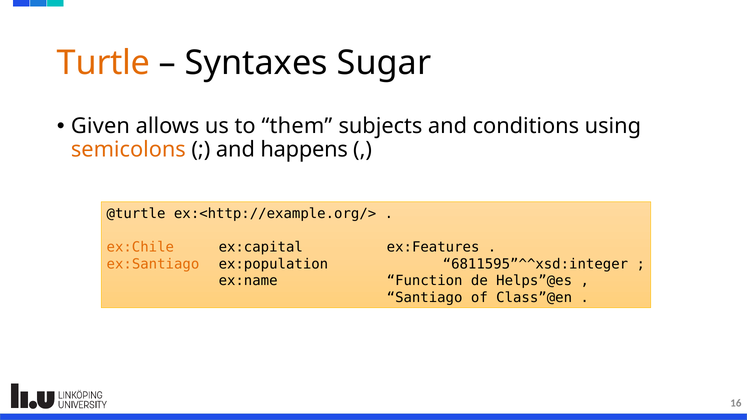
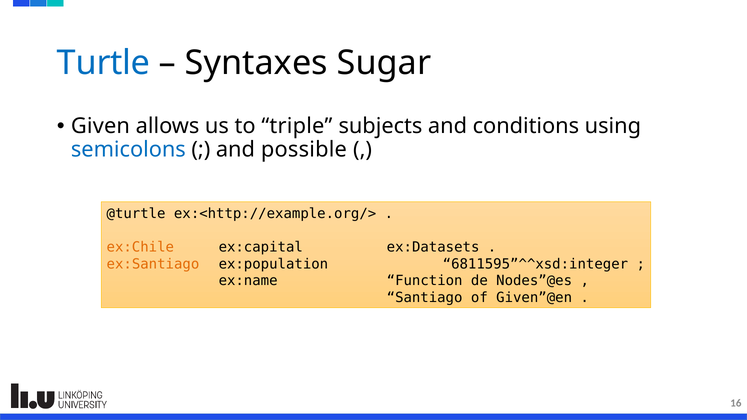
Turtle colour: orange -> blue
them: them -> triple
semicolons colour: orange -> blue
happens: happens -> possible
ex:Features: ex:Features -> ex:Datasets
Helps”@es: Helps”@es -> Nodes”@es
Class”@en: Class”@en -> Given”@en
